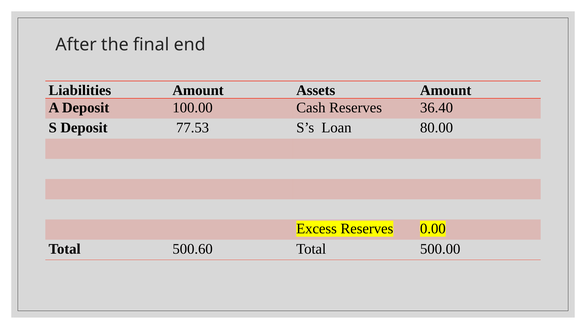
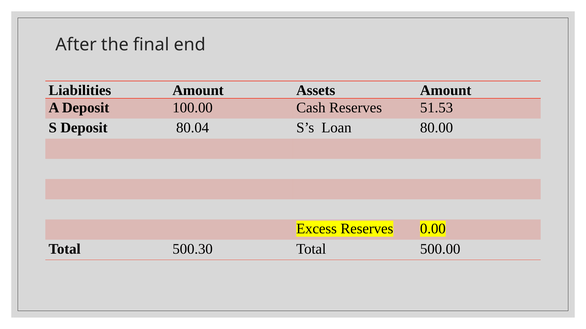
36.40: 36.40 -> 51.53
77.53: 77.53 -> 80.04
500.60: 500.60 -> 500.30
